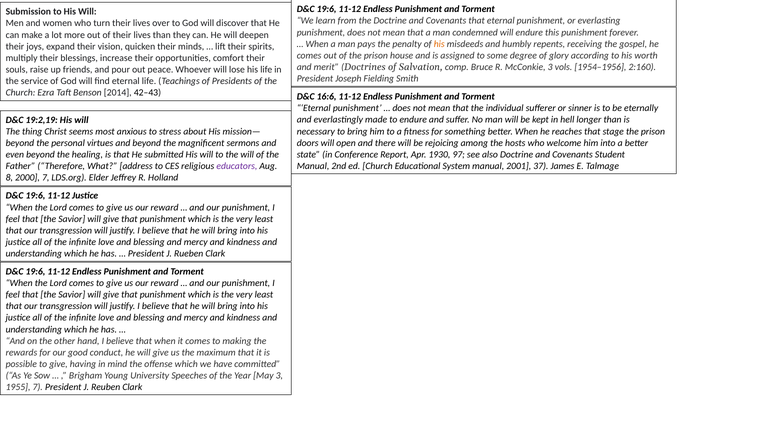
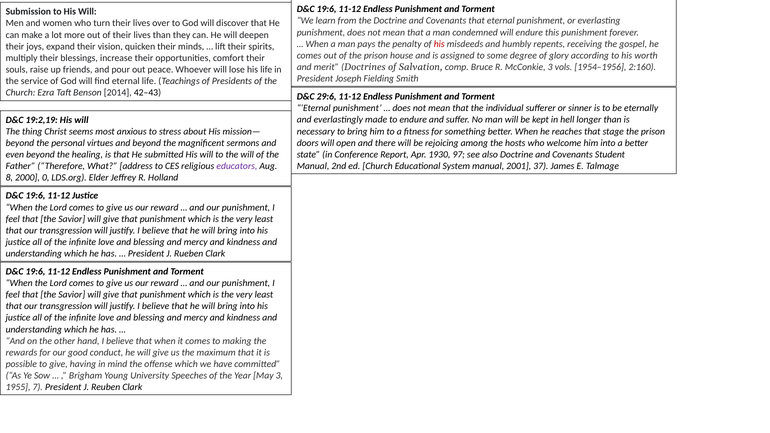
his at (439, 44) colour: orange -> red
16:6: 16:6 -> 29:6
2000 7: 7 -> 0
